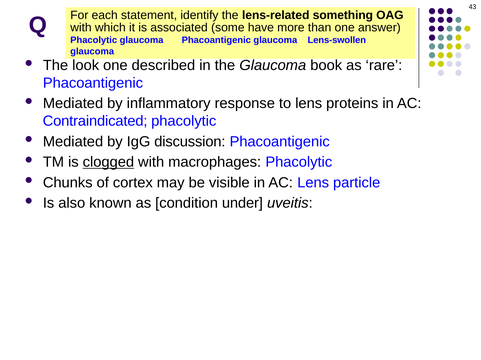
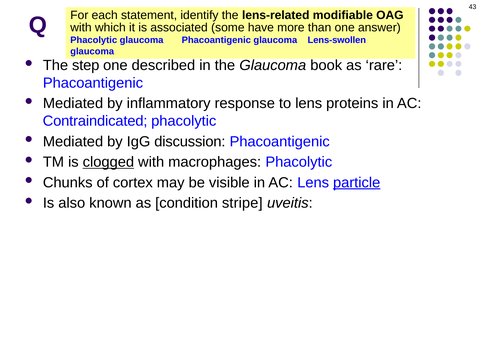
something: something -> modifiable
look: look -> step
particle underline: none -> present
under: under -> stripe
